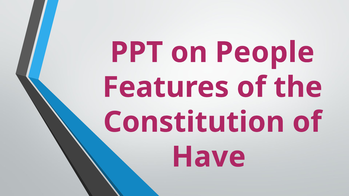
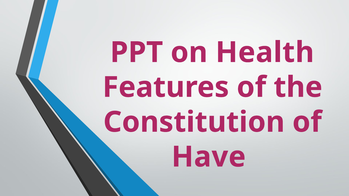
People: People -> Health
